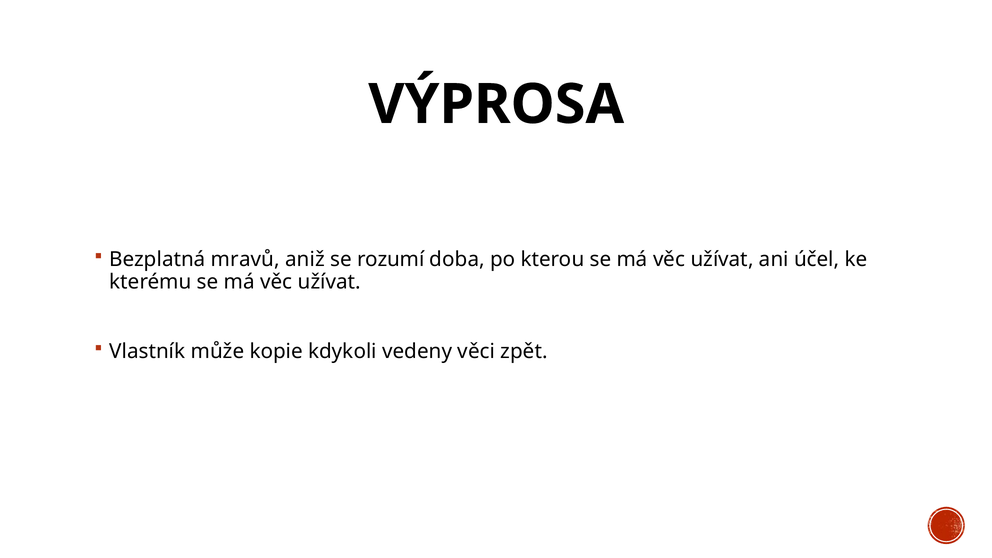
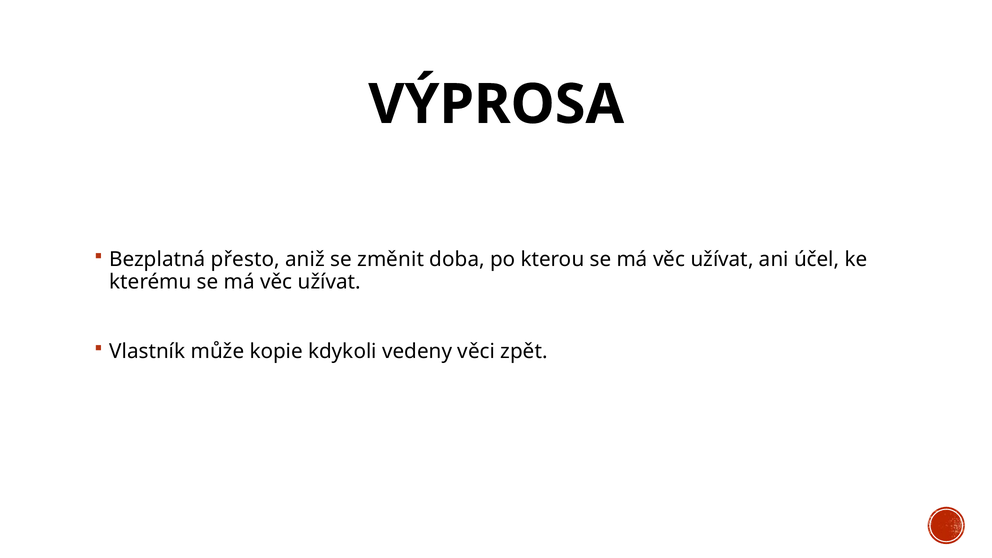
mravů: mravů -> přesto
rozumí: rozumí -> změnit
